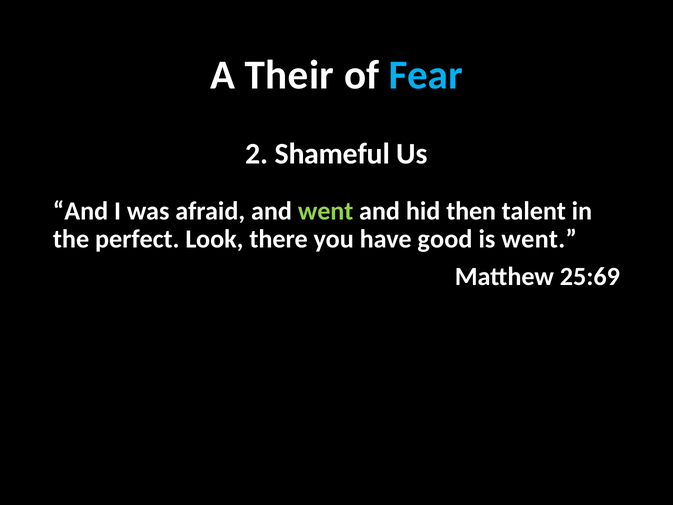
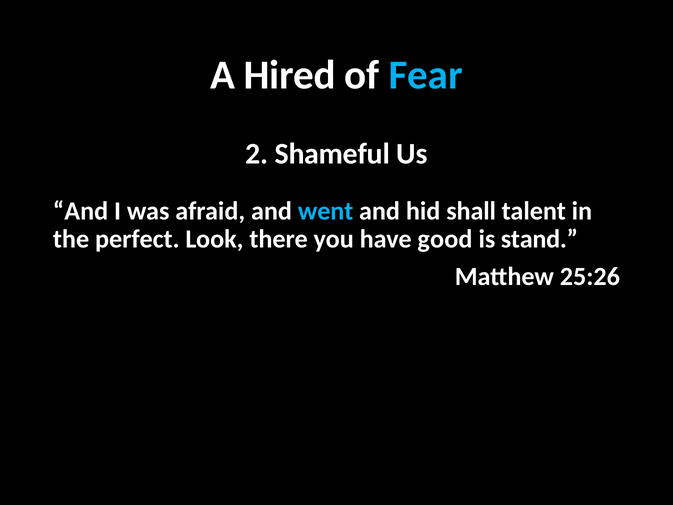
Their: Their -> Hired
went at (326, 211) colour: light green -> light blue
then: then -> shall
is went: went -> stand
25:69: 25:69 -> 25:26
